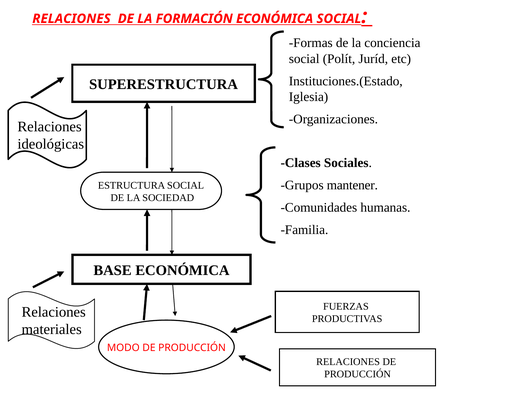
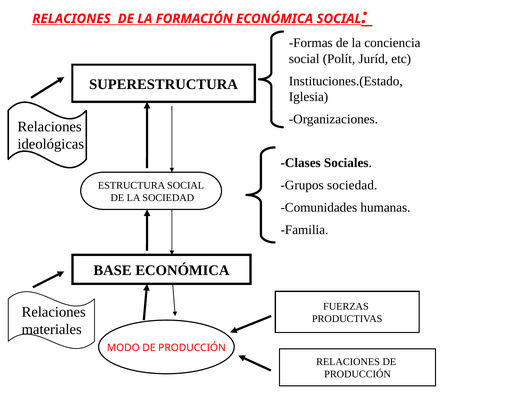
Grupos mantener: mantener -> sociedad
